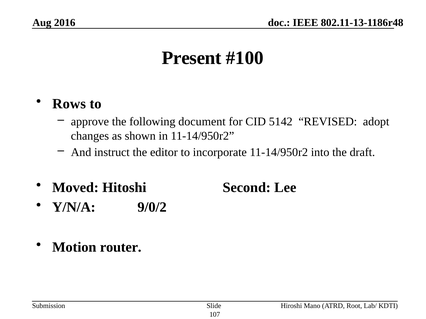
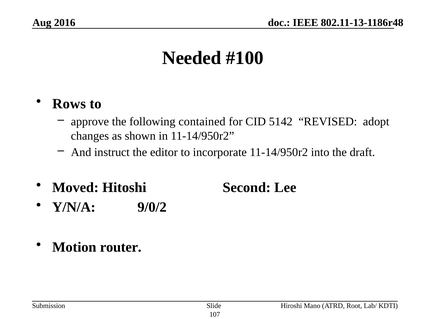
Present: Present -> Needed
document: document -> contained
